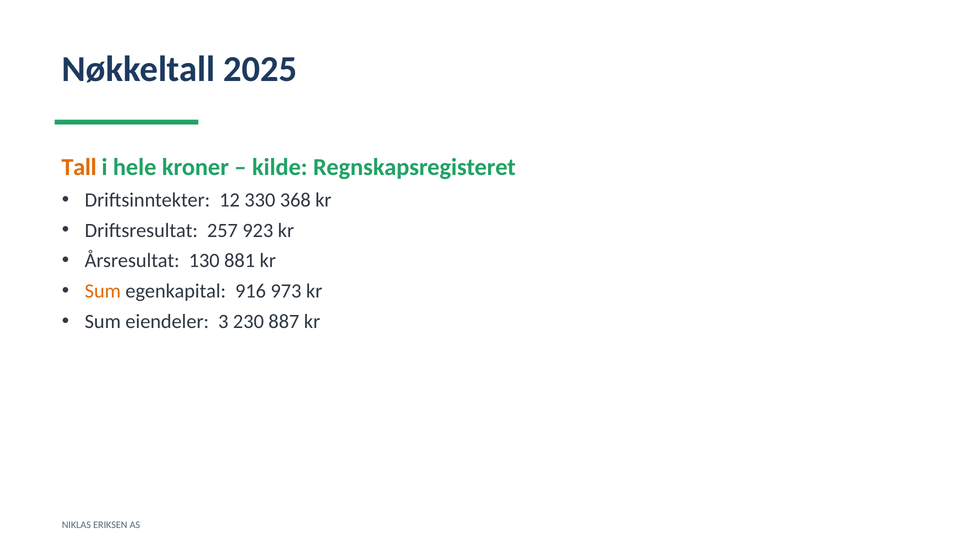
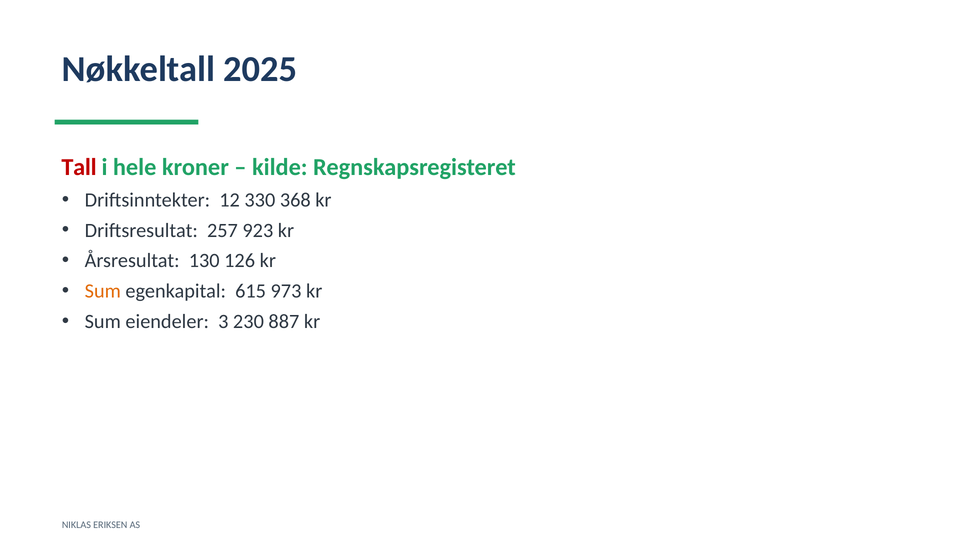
Tall colour: orange -> red
881: 881 -> 126
916: 916 -> 615
